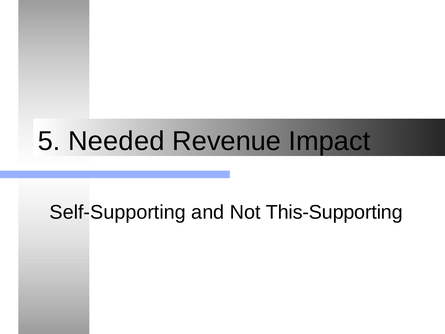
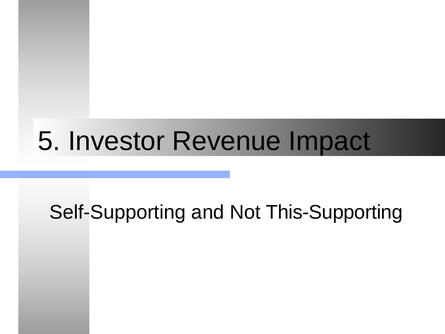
Needed: Needed -> Investor
